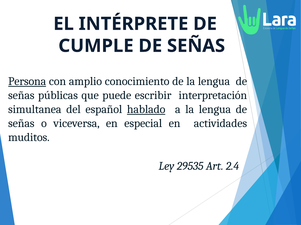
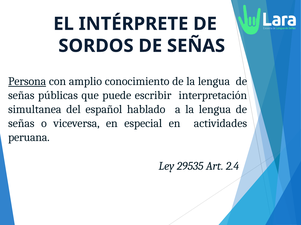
CUMPLE: CUMPLE -> SORDOS
hablado underline: present -> none
muditos: muditos -> peruana
